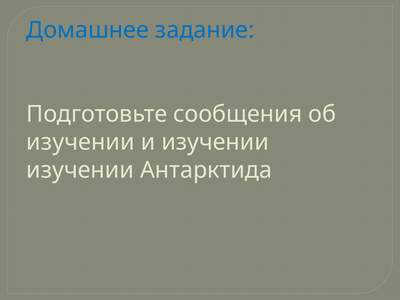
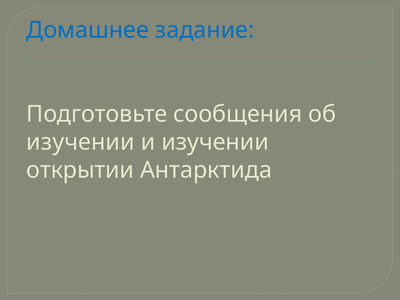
изучении at (80, 170): изучении -> открытии
